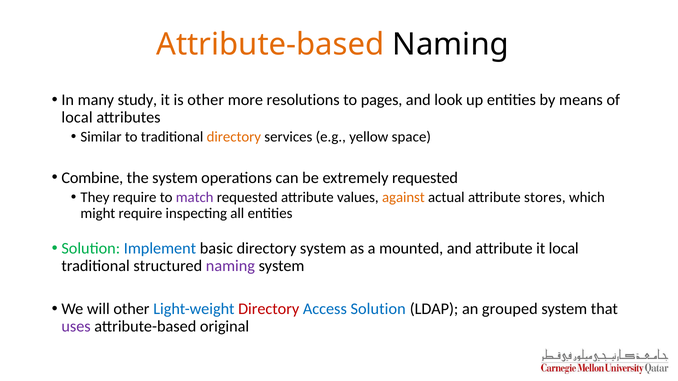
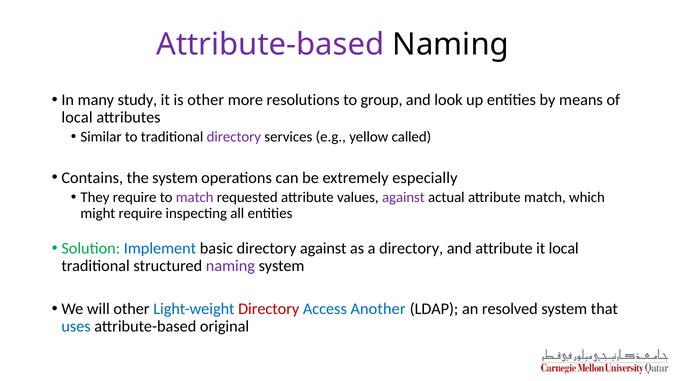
Attribute-based at (270, 44) colour: orange -> purple
pages: pages -> group
directory at (234, 137) colour: orange -> purple
space: space -> called
Combine: Combine -> Contains
extremely requested: requested -> especially
against at (403, 197) colour: orange -> purple
attribute stores: stores -> match
directory system: system -> against
a mounted: mounted -> directory
Access Solution: Solution -> Another
grouped: grouped -> resolved
uses colour: purple -> blue
